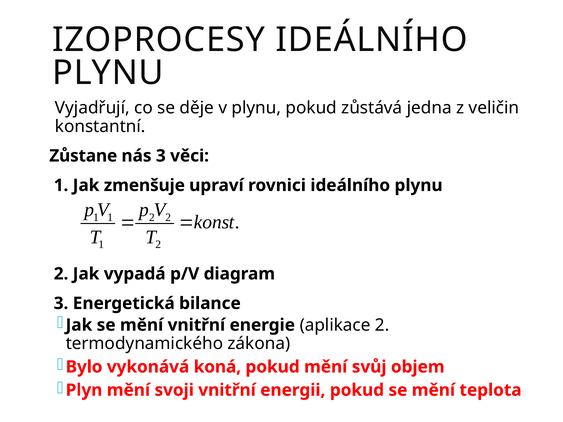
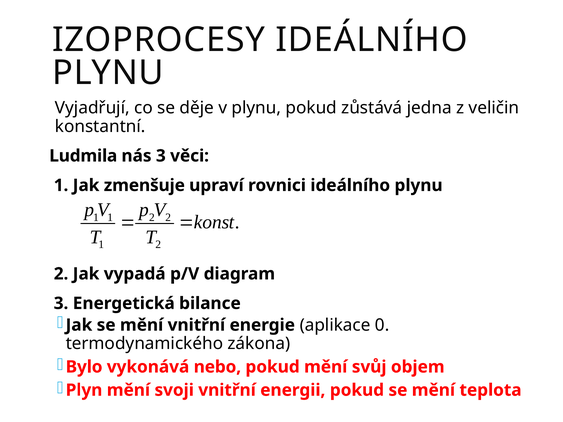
Zůstane: Zůstane -> Ludmila
aplikace 2: 2 -> 0
koná: koná -> nebo
